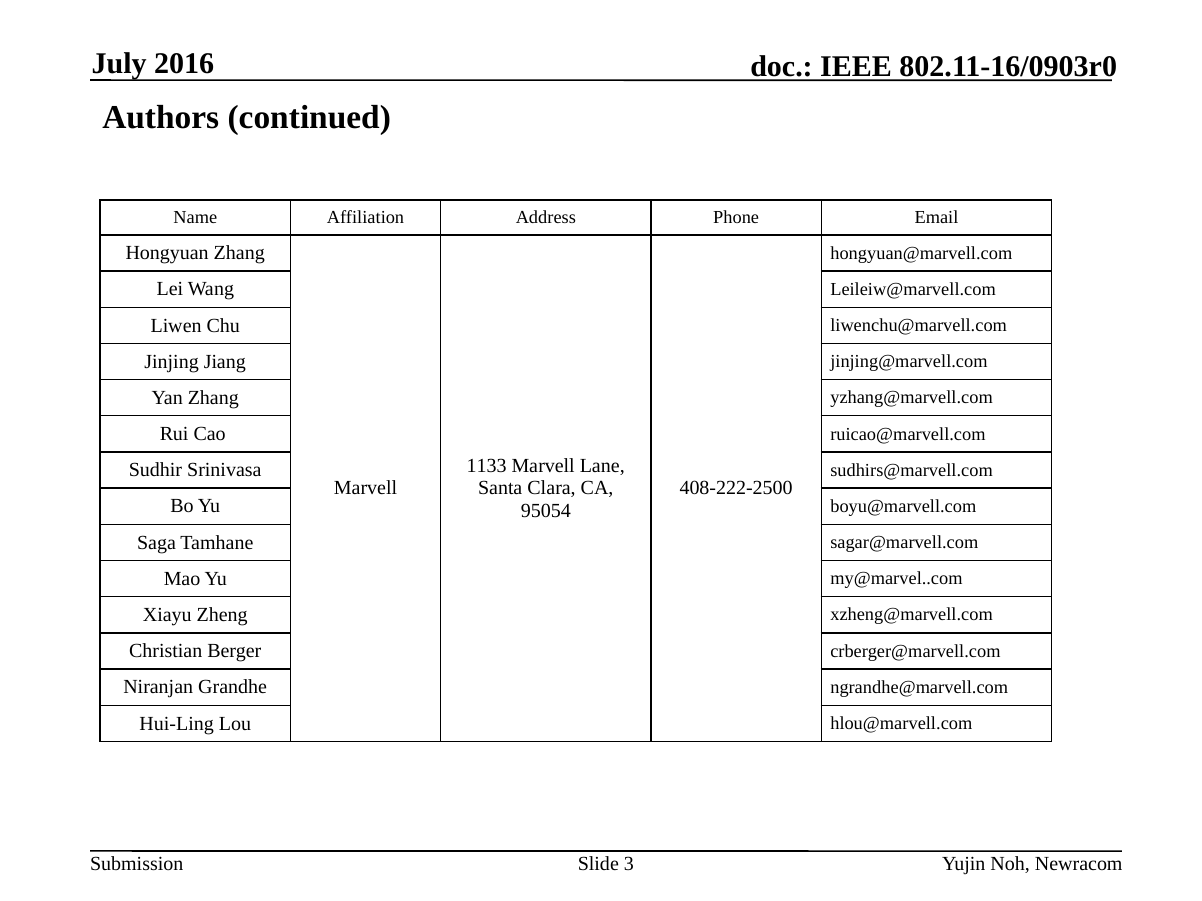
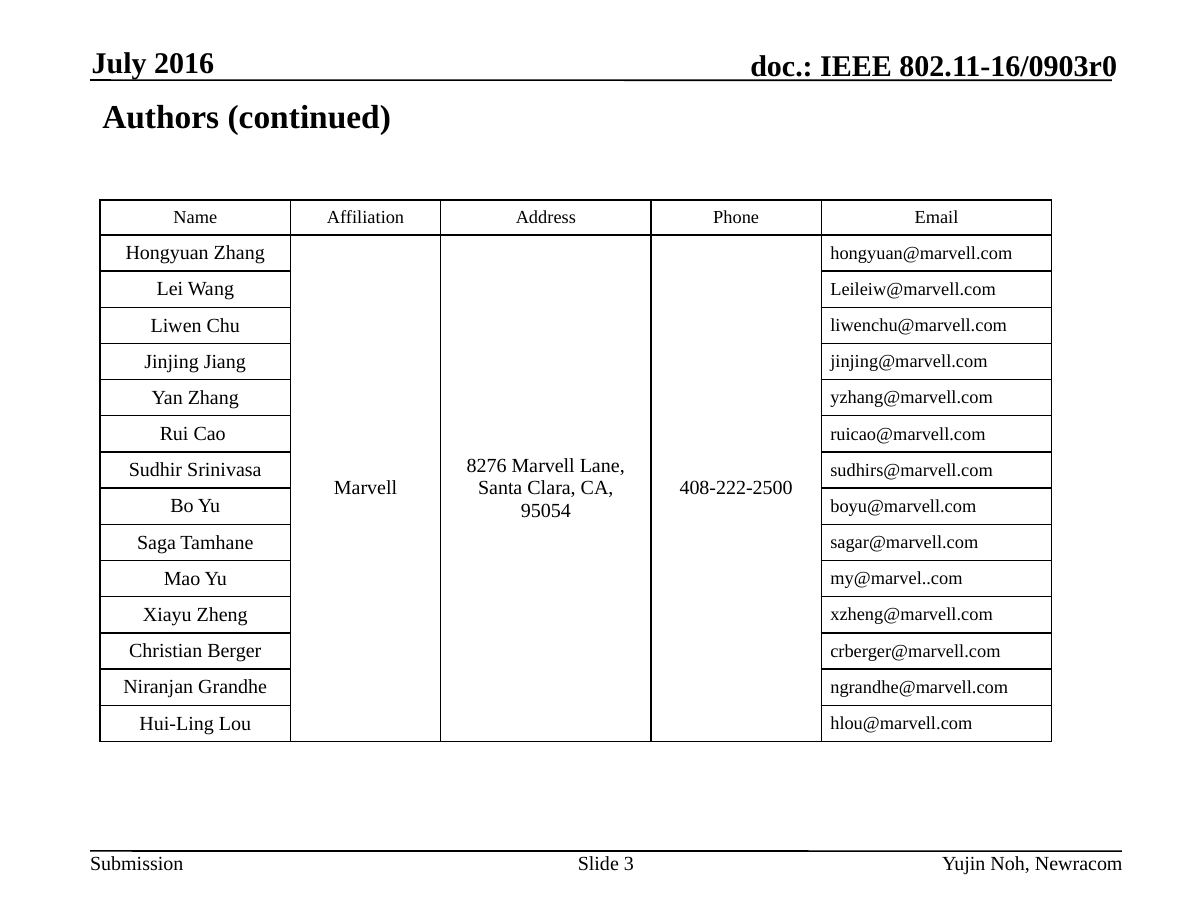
1133: 1133 -> 8276
